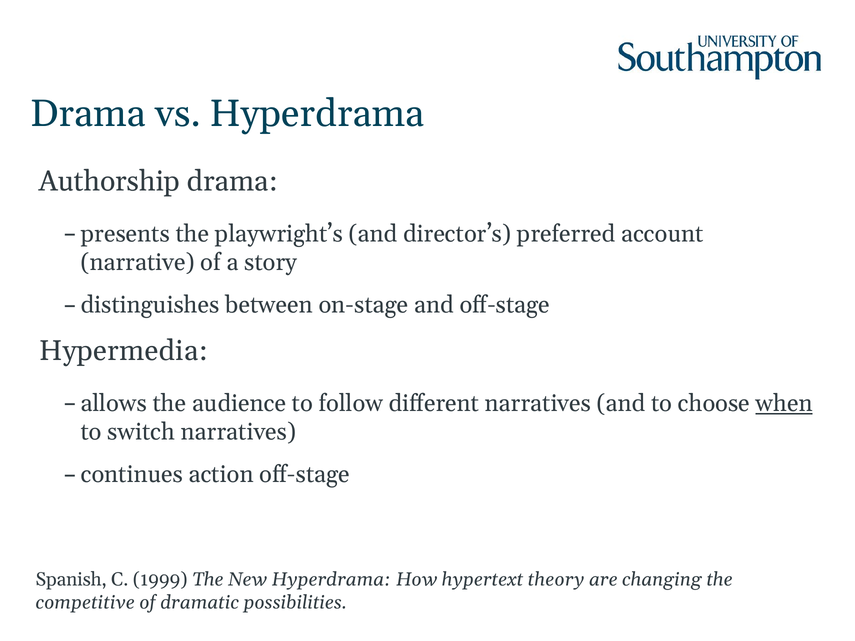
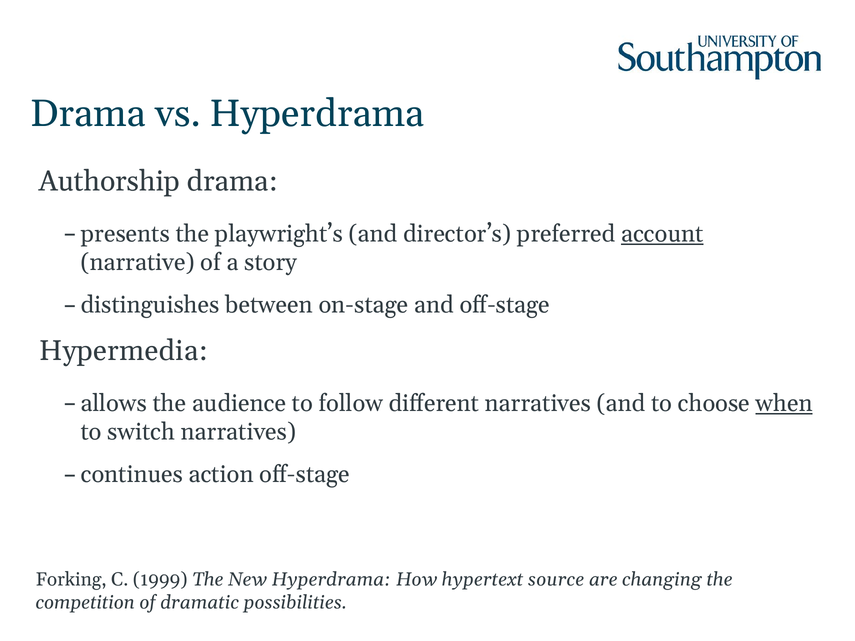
account underline: none -> present
Spanish: Spanish -> Forking
theory: theory -> source
competitive: competitive -> competition
